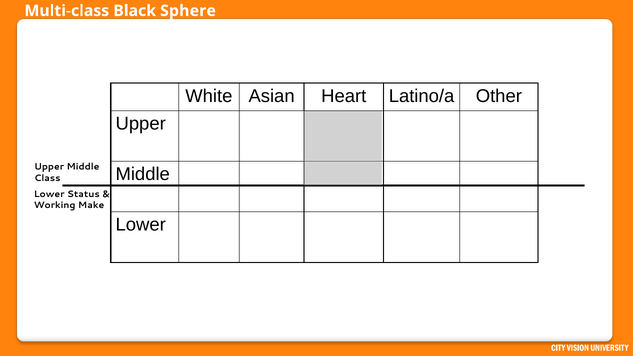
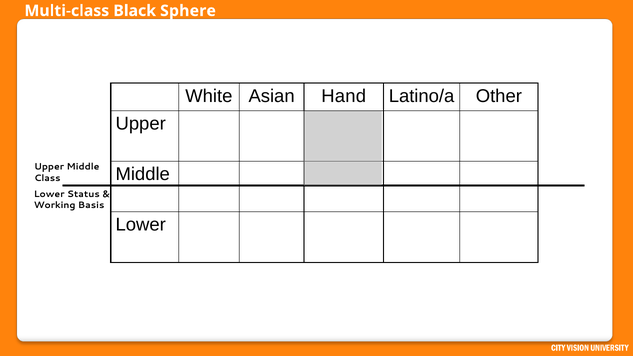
Heart: Heart -> Hand
Make: Make -> Basis
